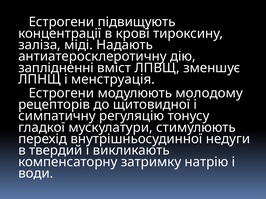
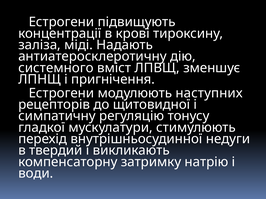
заплідненні: заплідненні -> системного
менструація: менструація -> пригнічення
молодому: молодому -> наступних
